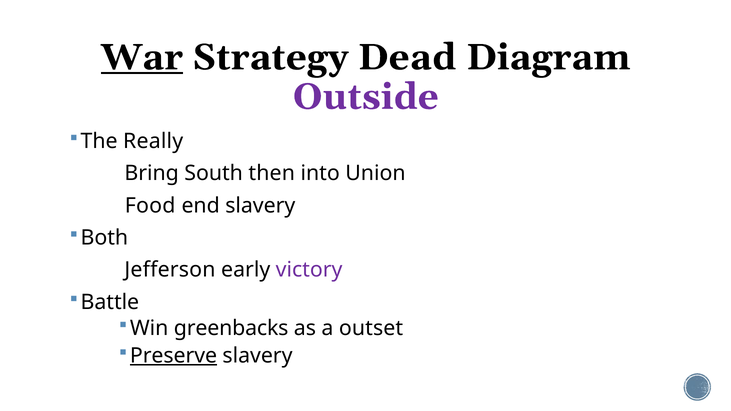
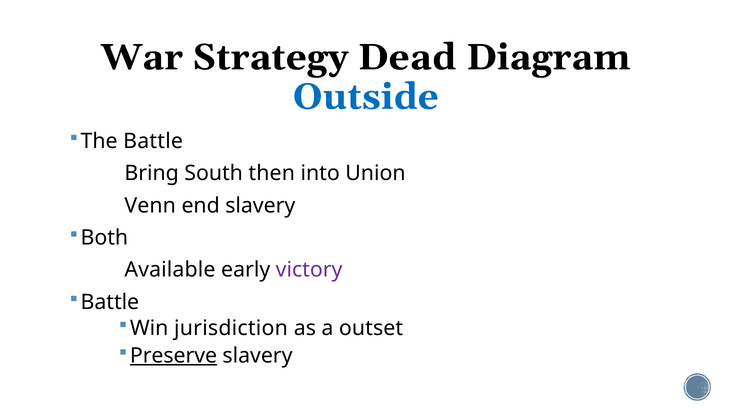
War underline: present -> none
Outside colour: purple -> blue
The Really: Really -> Battle
Food: Food -> Venn
Jefferson: Jefferson -> Available
greenbacks: greenbacks -> jurisdiction
